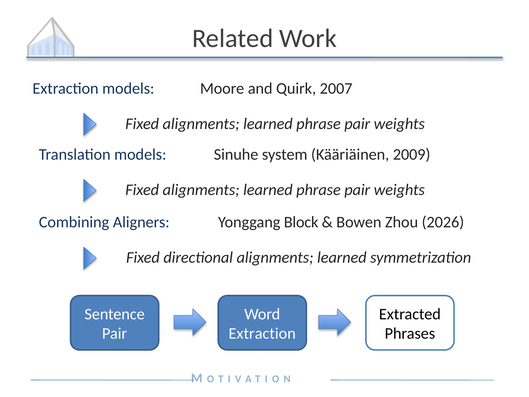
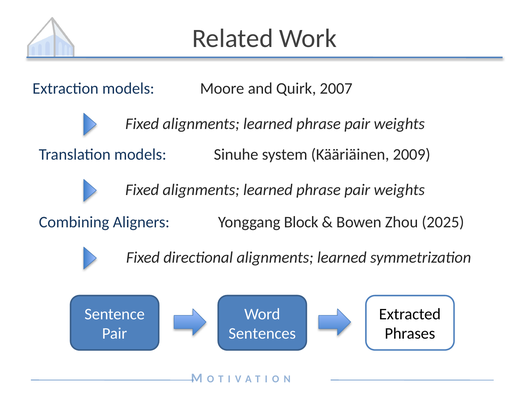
2026: 2026 -> 2025
Extraction at (262, 333): Extraction -> Sentences
